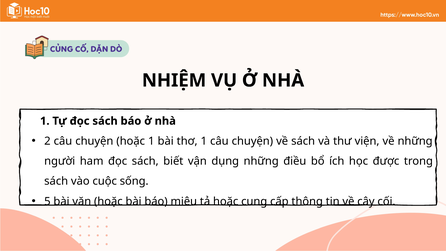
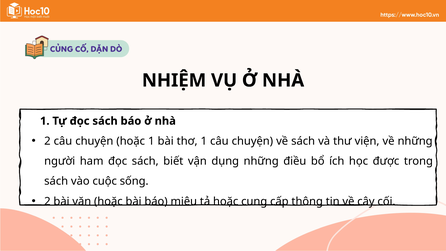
5 at (47, 201): 5 -> 2
